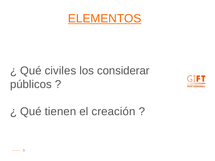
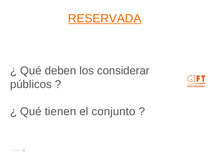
ELEMENTOS: ELEMENTOS -> RESERVADA
civiles: civiles -> deben
creación: creación -> conjunto
